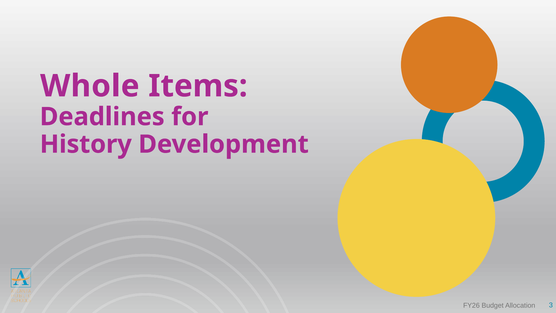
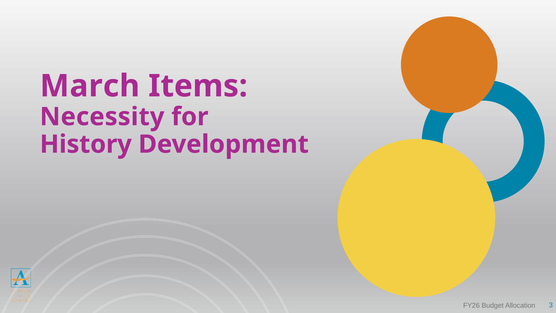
Whole: Whole -> March
Deadlines: Deadlines -> Necessity
